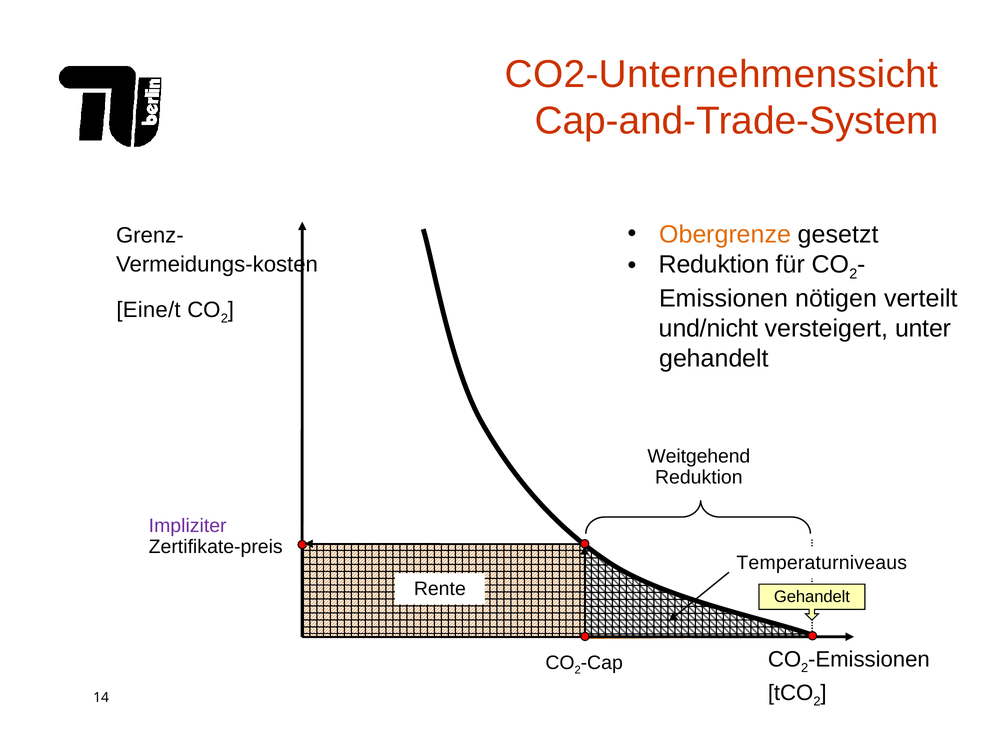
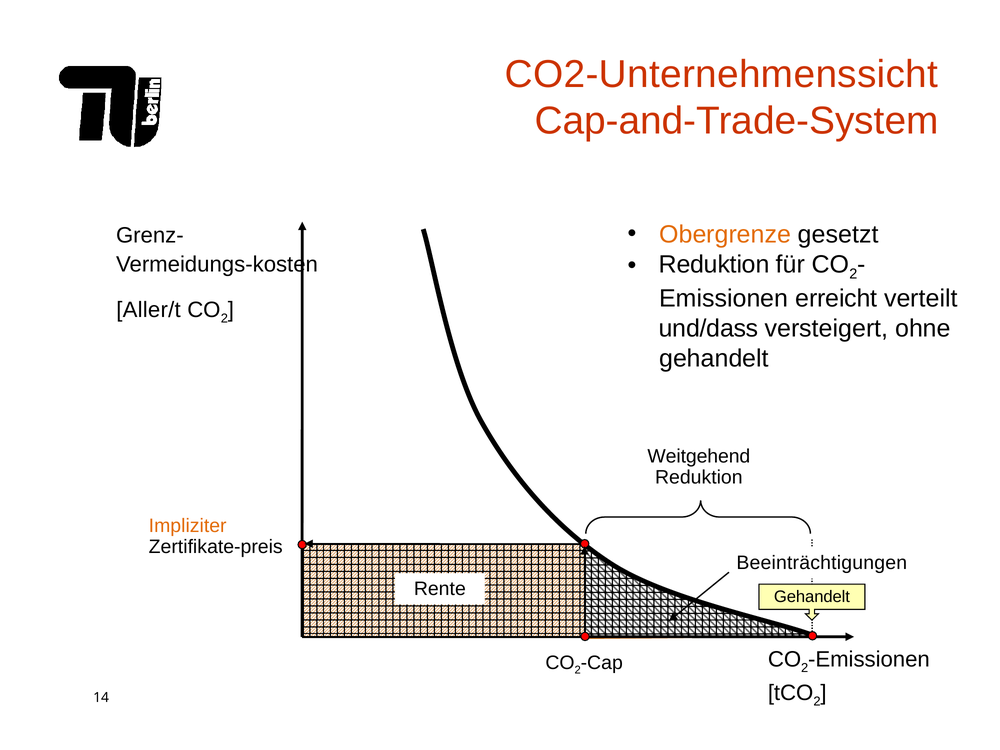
nötigen: nötigen -> erreicht
Eine/t: Eine/t -> Aller/t
und/nicht: und/nicht -> und/dass
unter: unter -> ohne
Impliziter colour: purple -> orange
Temperaturniveaus: Temperaturniveaus -> Beeinträchtigungen
